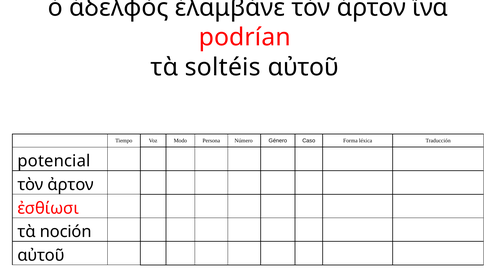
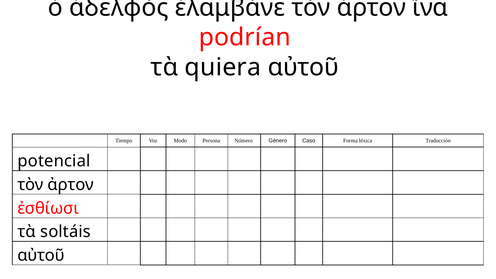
soltéis: soltéis -> quiera
noción: noción -> soltáis
